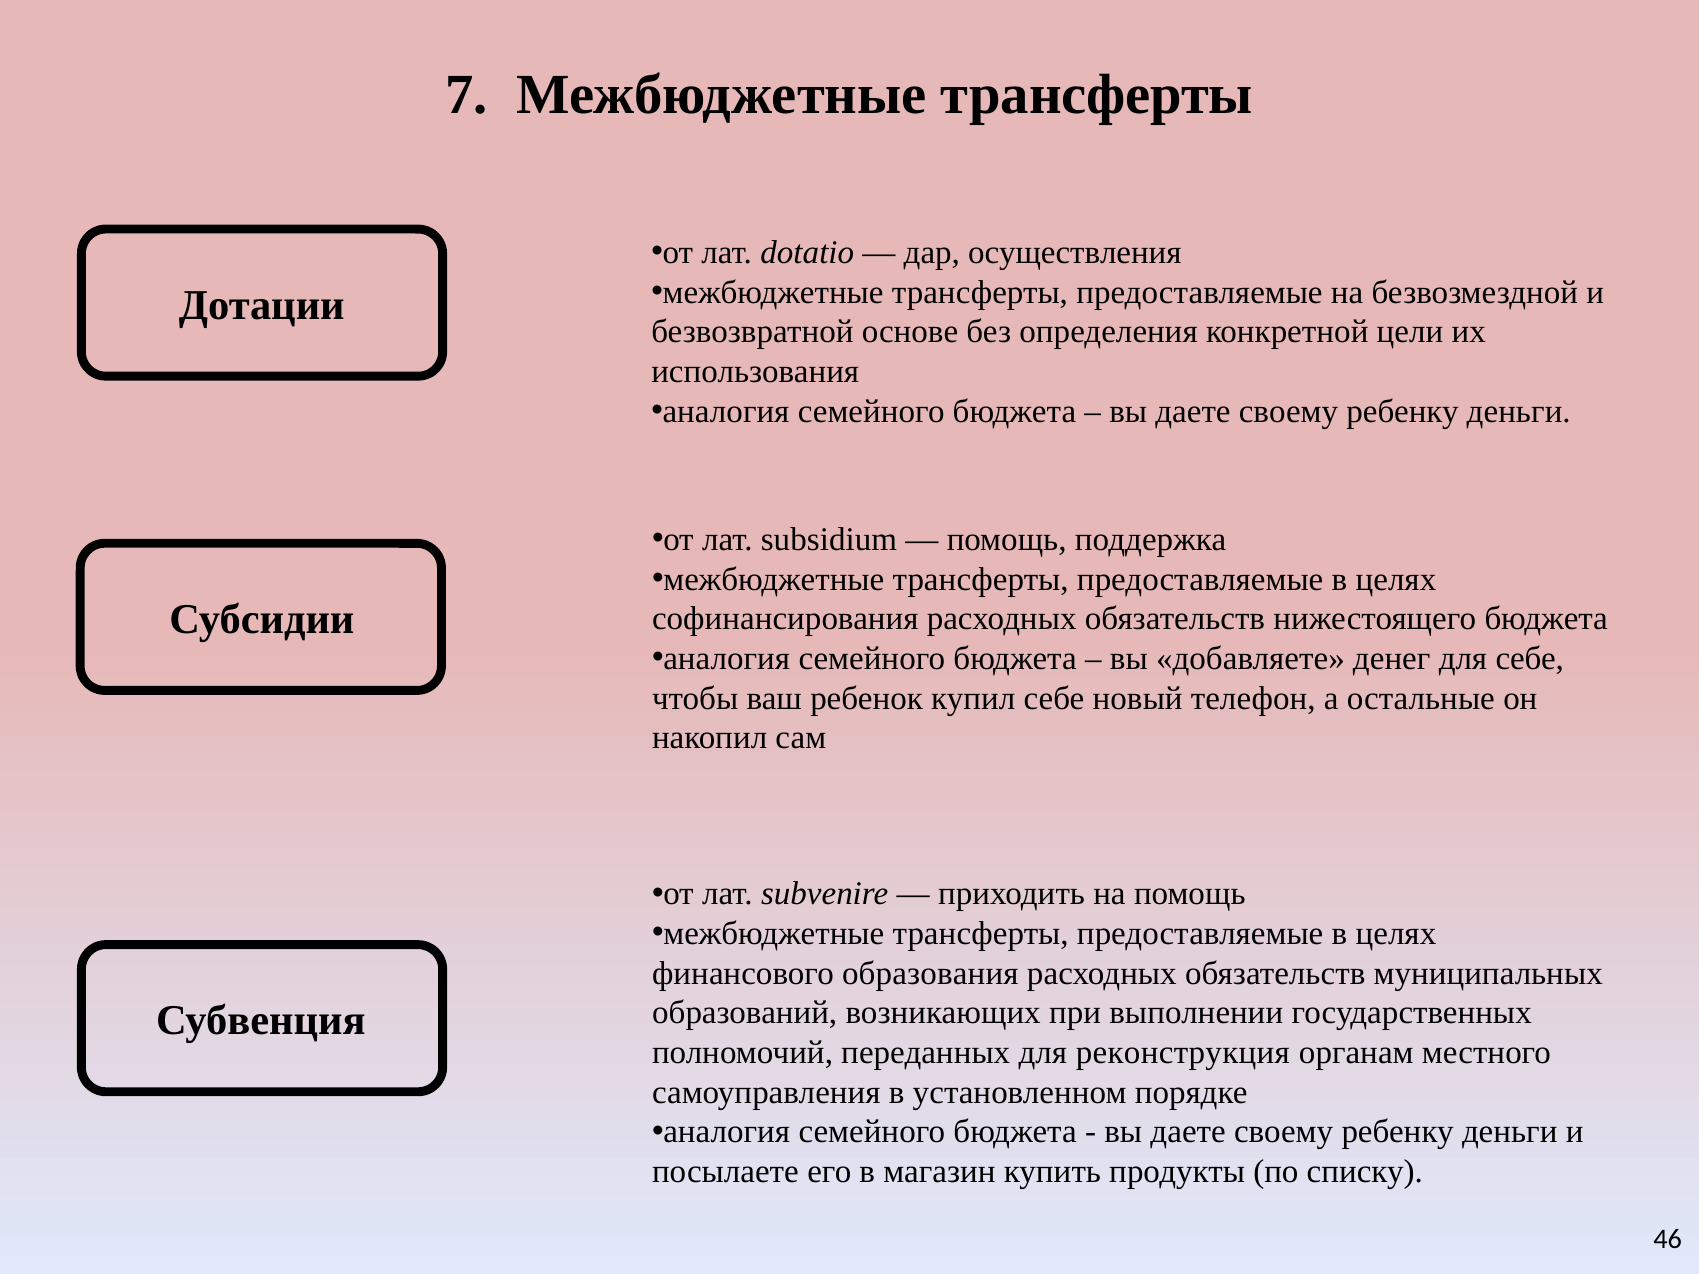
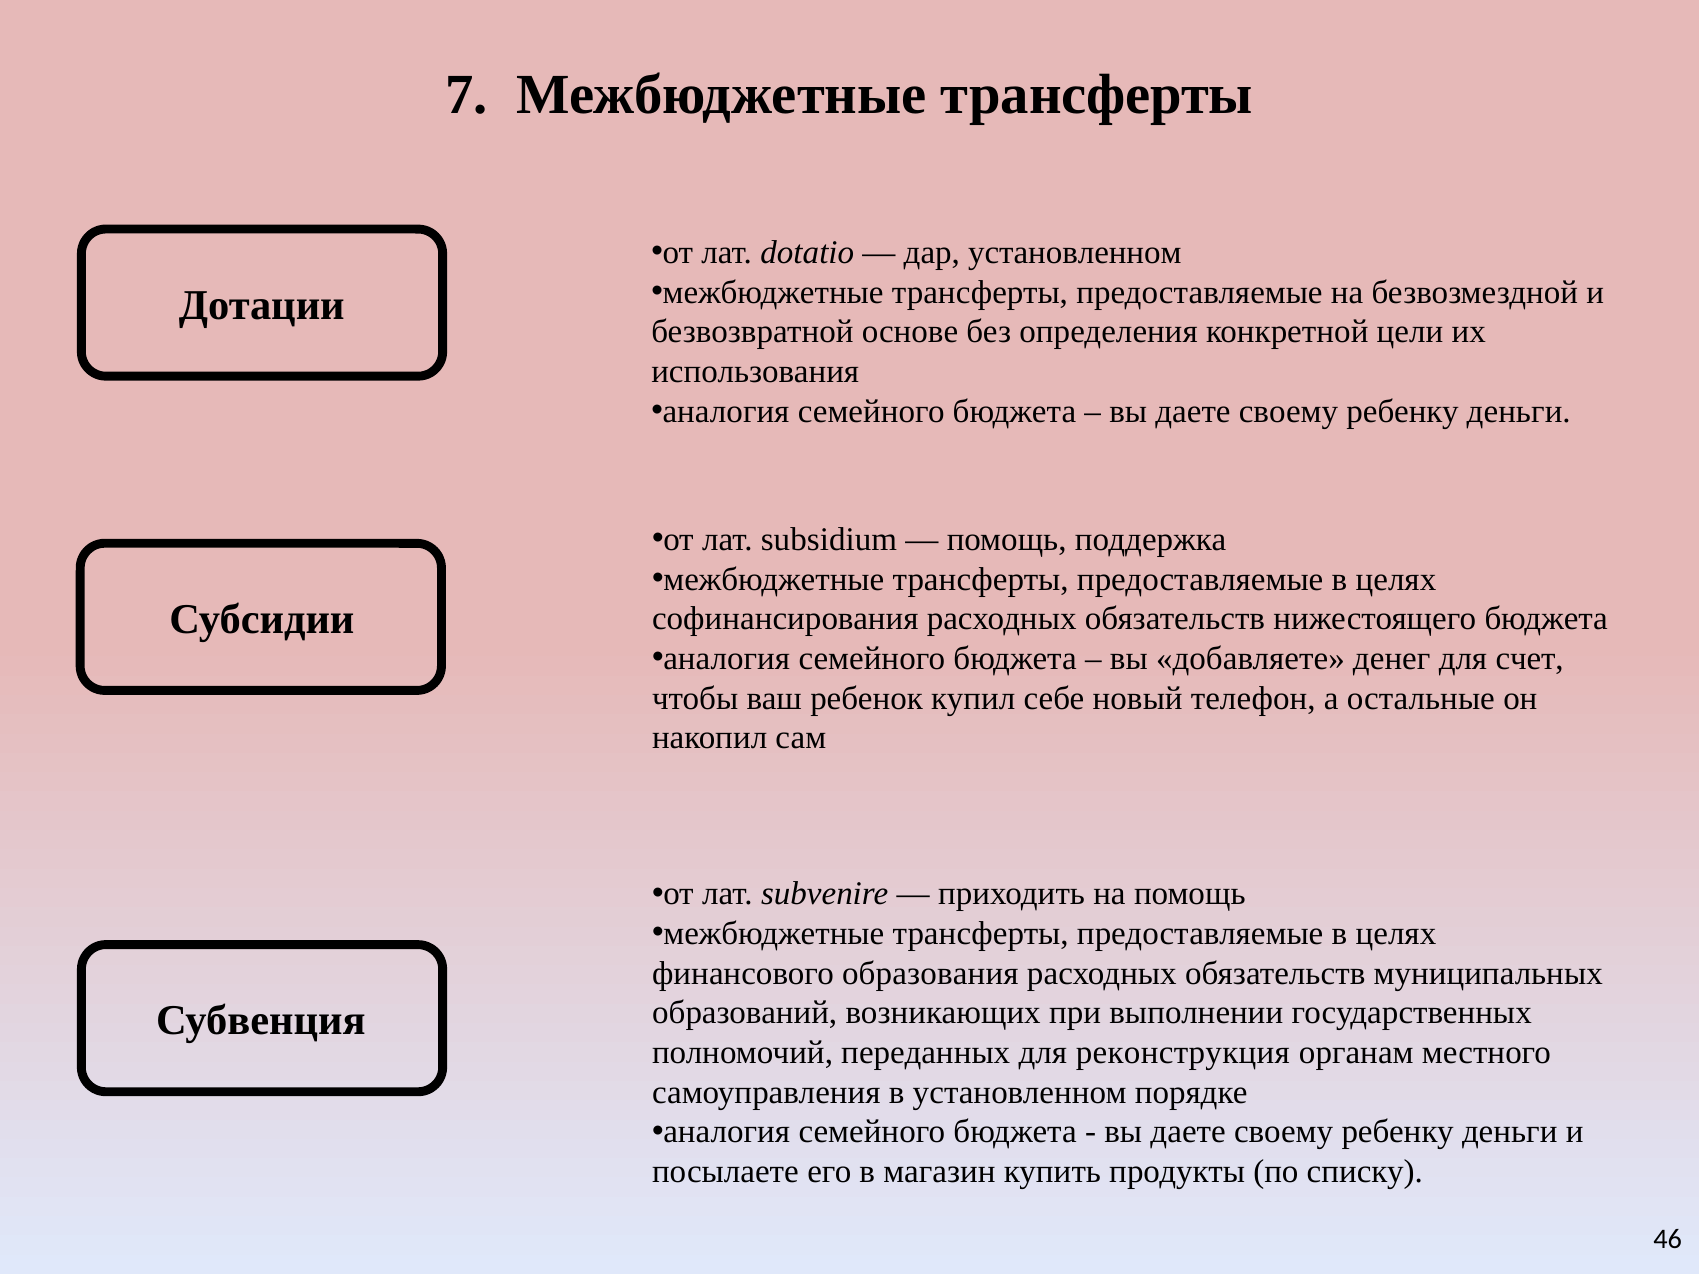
дар осуществления: осуществления -> установленном
для себе: себе -> счет
